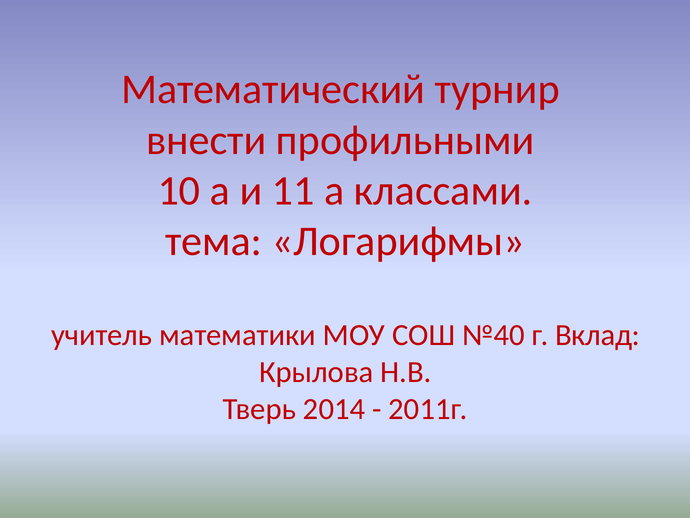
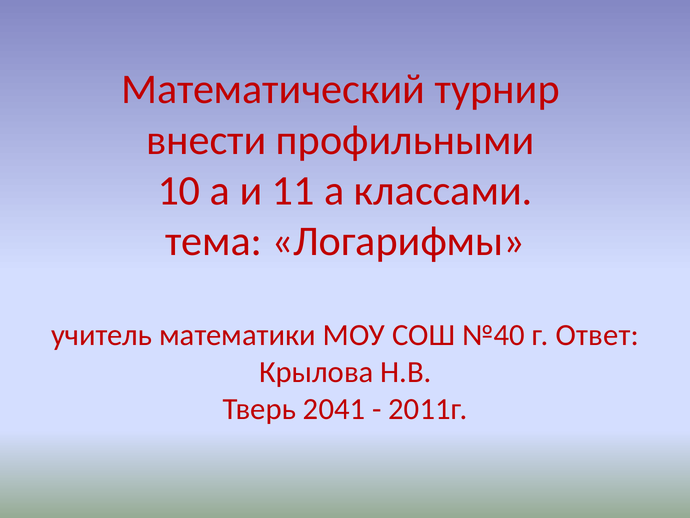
Вклад: Вклад -> Ответ
2014: 2014 -> 2041
